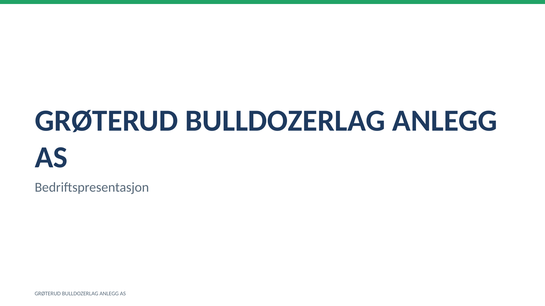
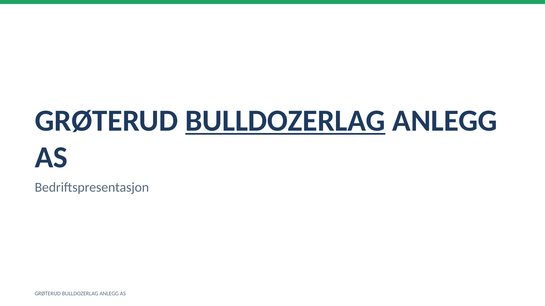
BULLDOZERLAG at (285, 121) underline: none -> present
